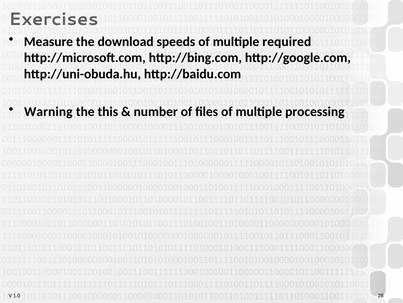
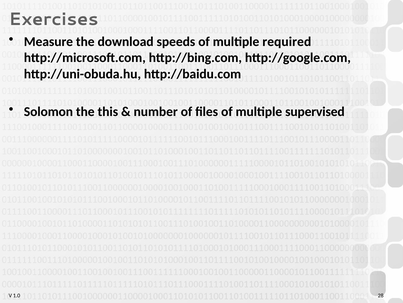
Warning: Warning -> Solomon
processing: processing -> supervised
